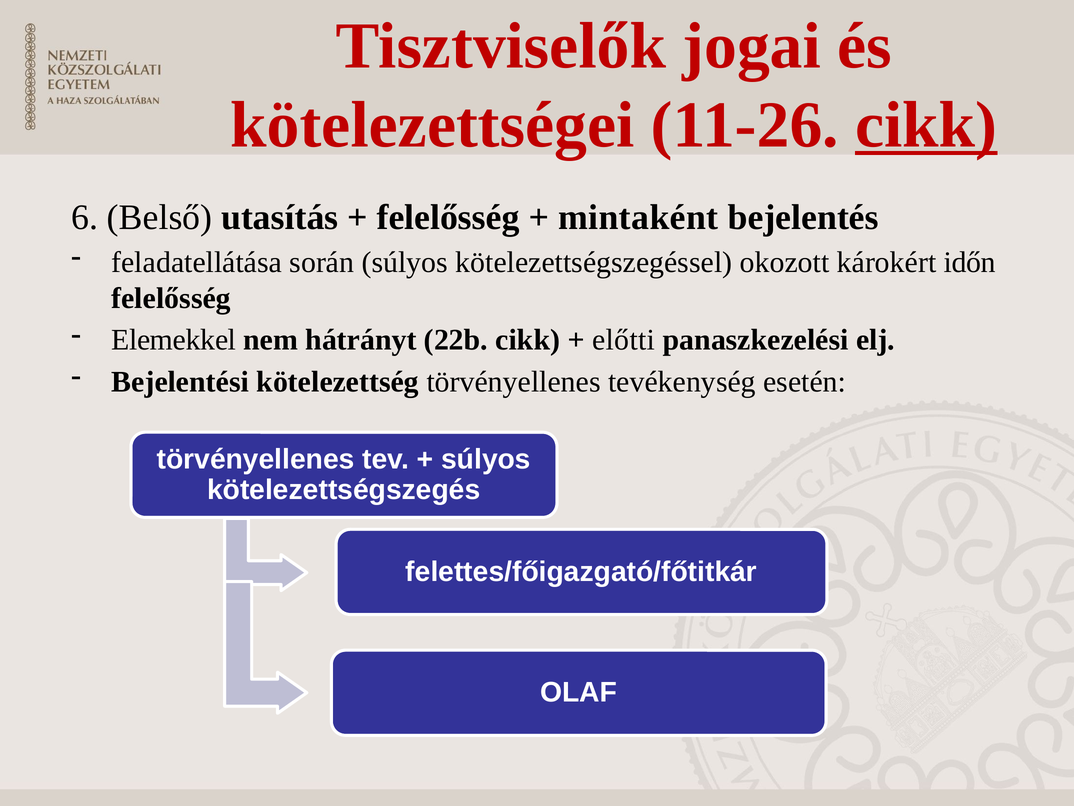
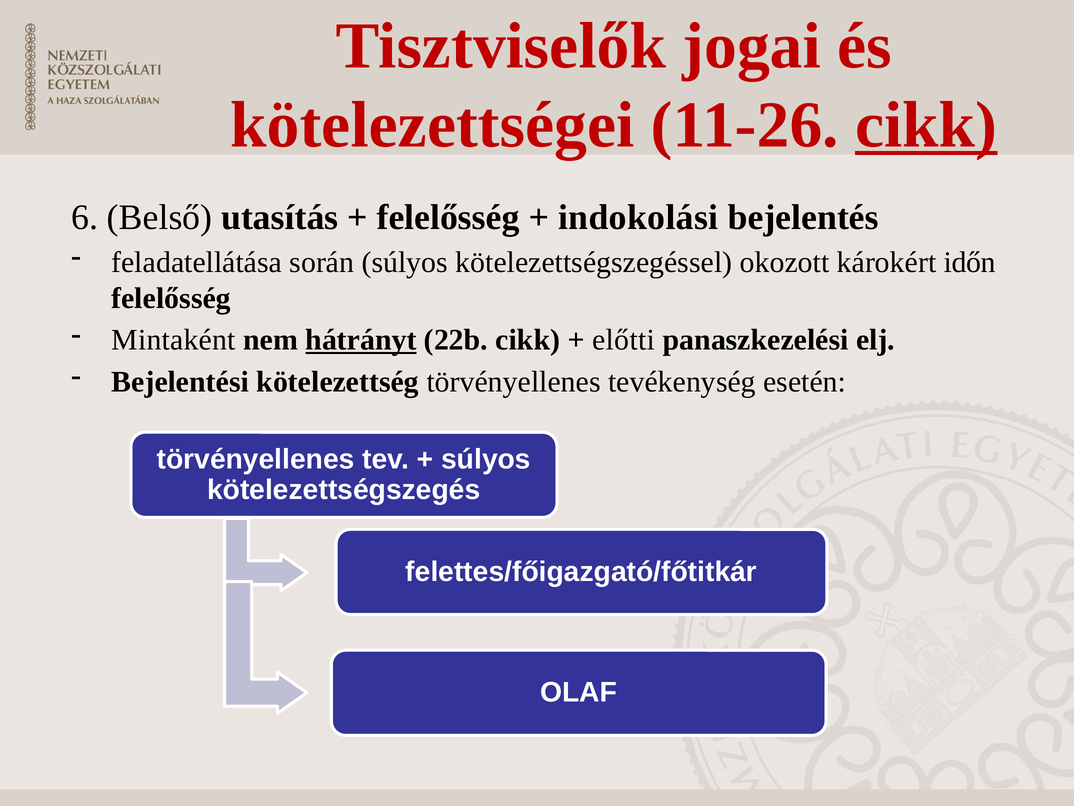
mintaként: mintaként -> indokolási
Elemekkel: Elemekkel -> Mintaként
hátrányt underline: none -> present
